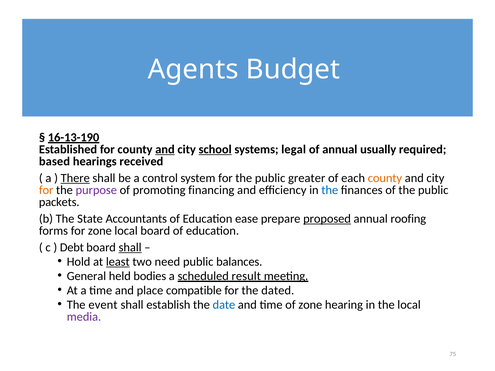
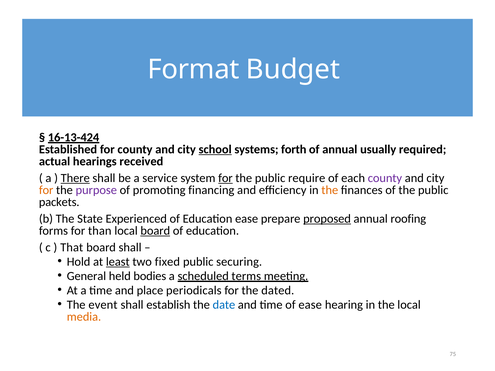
Agents: Agents -> Format
16-13-190: 16-13-190 -> 16-13-424
and at (165, 149) underline: present -> none
legal: legal -> forth
based: based -> actual
control: control -> service
for at (225, 178) underline: none -> present
greater: greater -> require
county at (385, 178) colour: orange -> purple
the at (330, 190) colour: blue -> orange
Accountants: Accountants -> Experienced
for zone: zone -> than
board at (155, 231) underline: none -> present
Debt: Debt -> That
shall at (130, 248) underline: present -> none
need: need -> fixed
balances: balances -> securing
result: result -> terms
compatible: compatible -> periodicals
of zone: zone -> ease
media colour: purple -> orange
